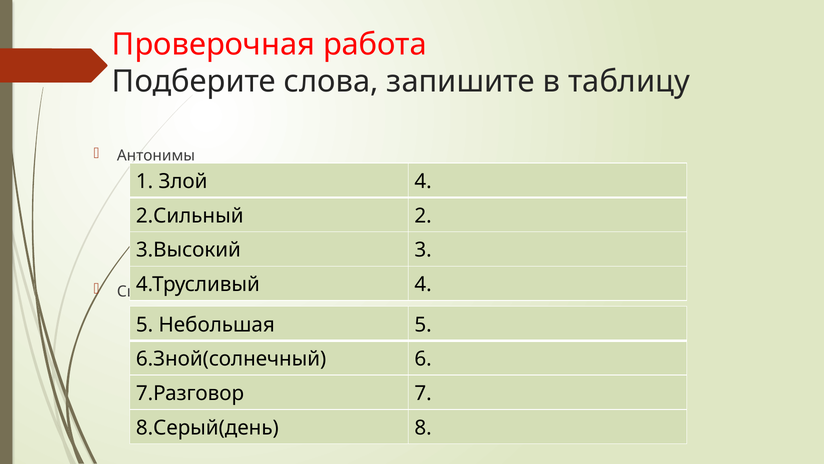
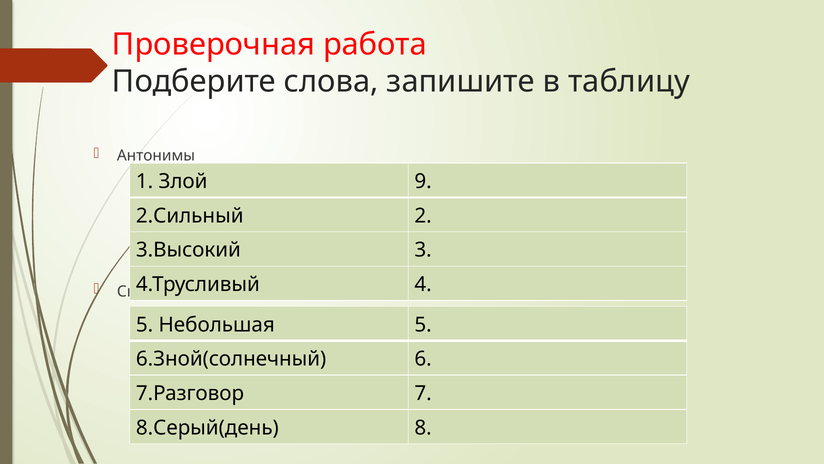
Злой 4: 4 -> 9
